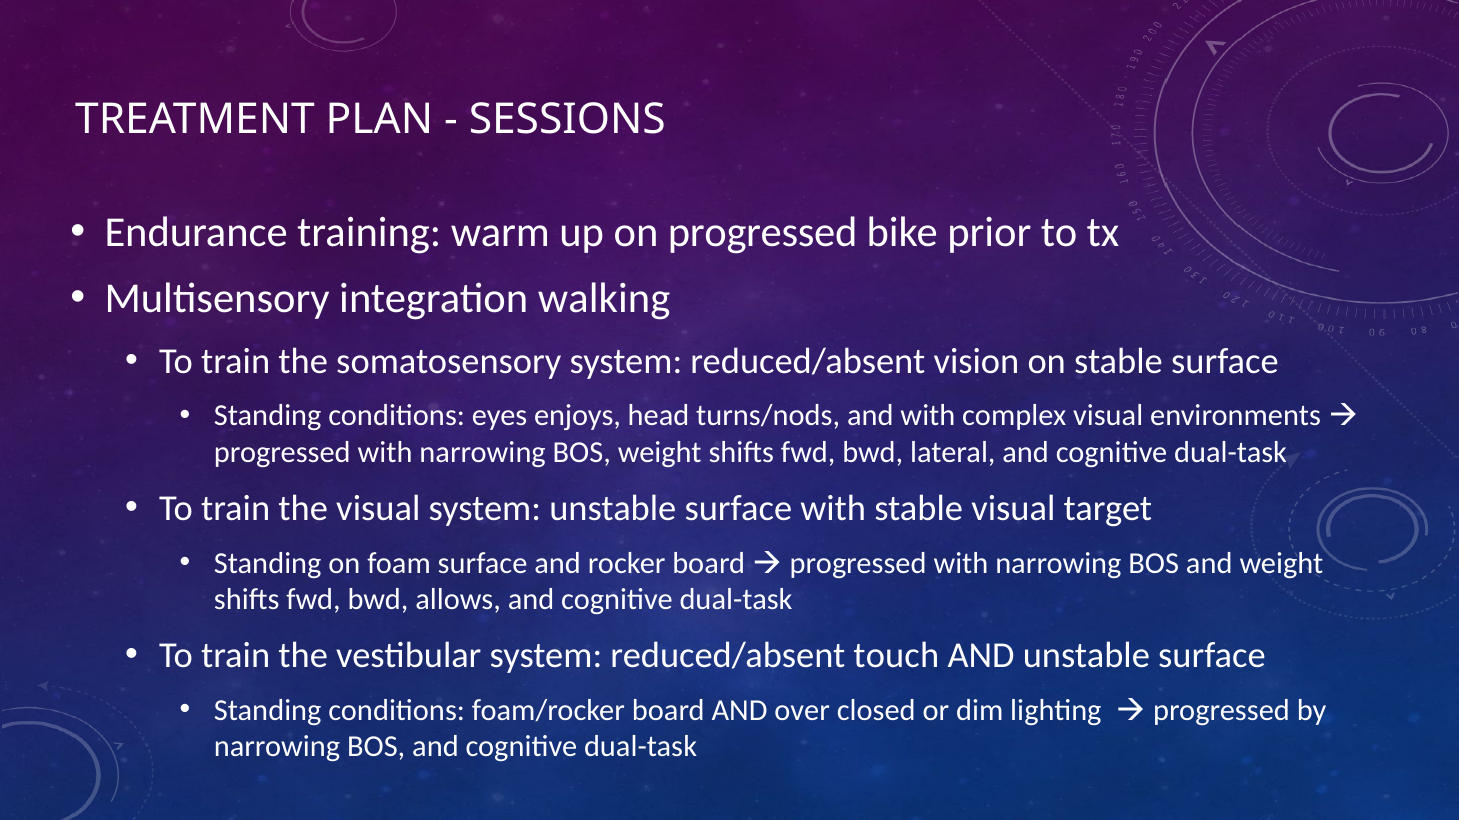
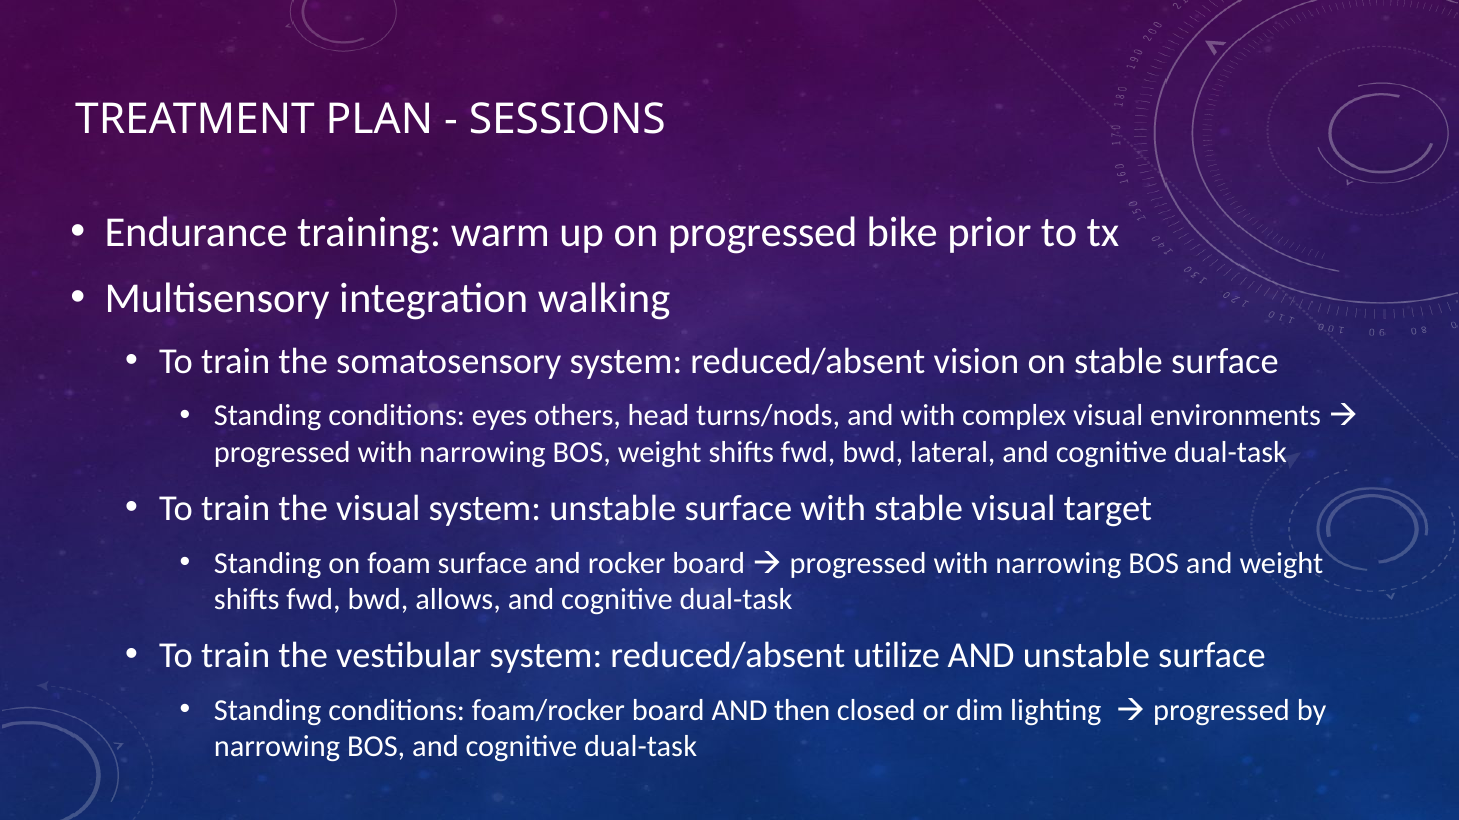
enjoys: enjoys -> others
touch: touch -> utilize
over: over -> then
